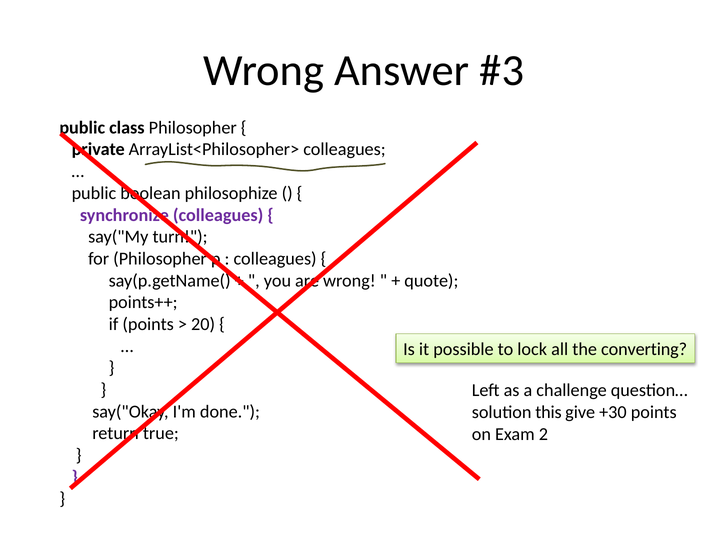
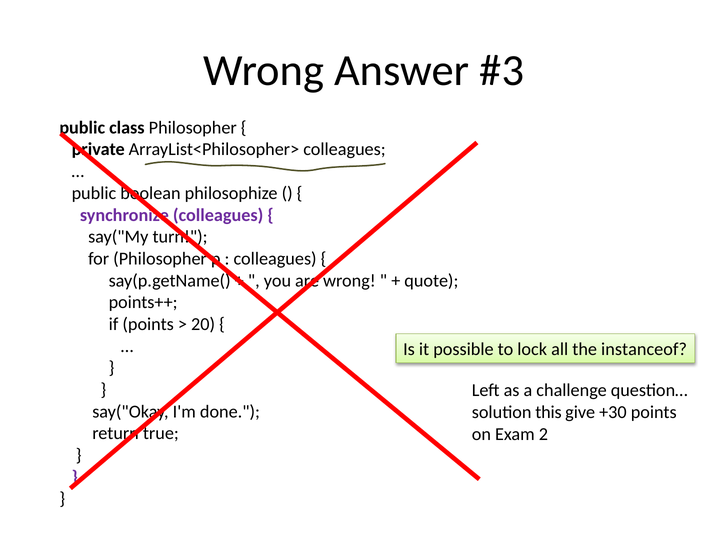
converting: converting -> instanceof
